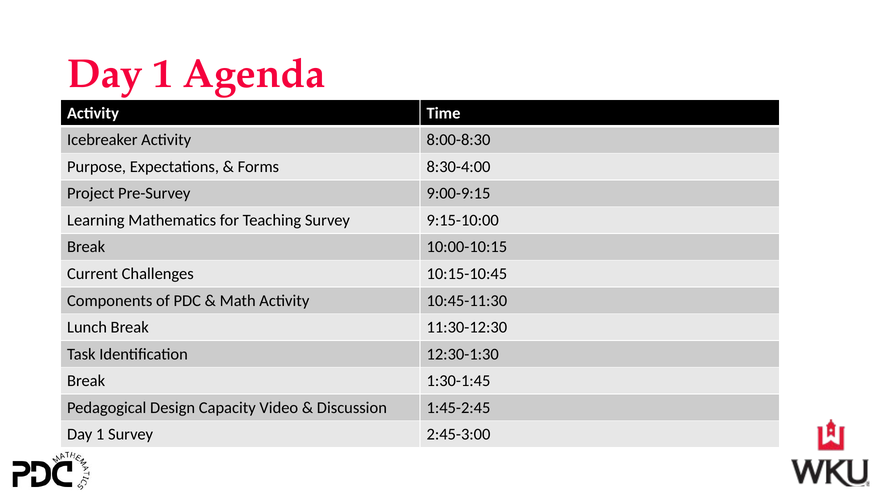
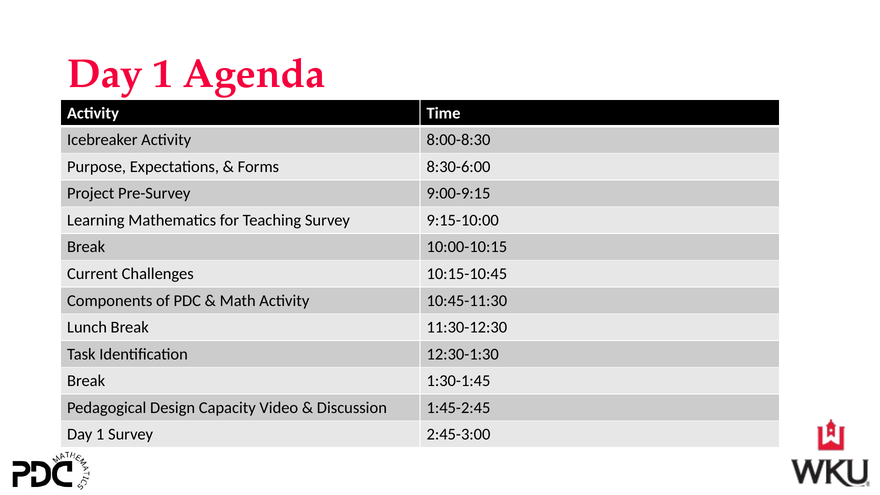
8:30-4:00: 8:30-4:00 -> 8:30-6:00
